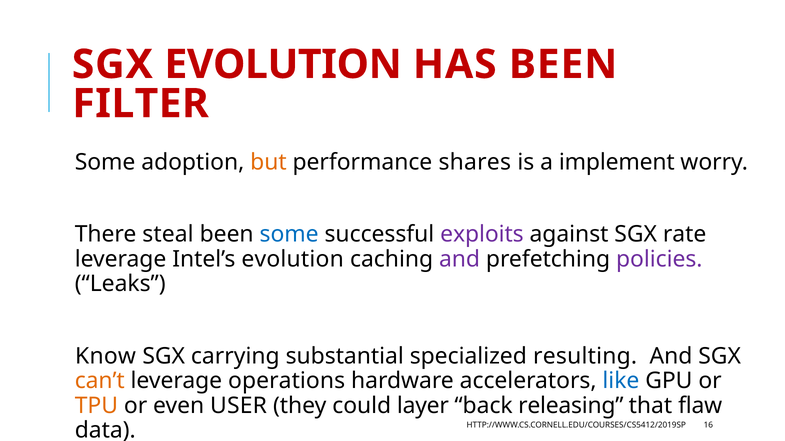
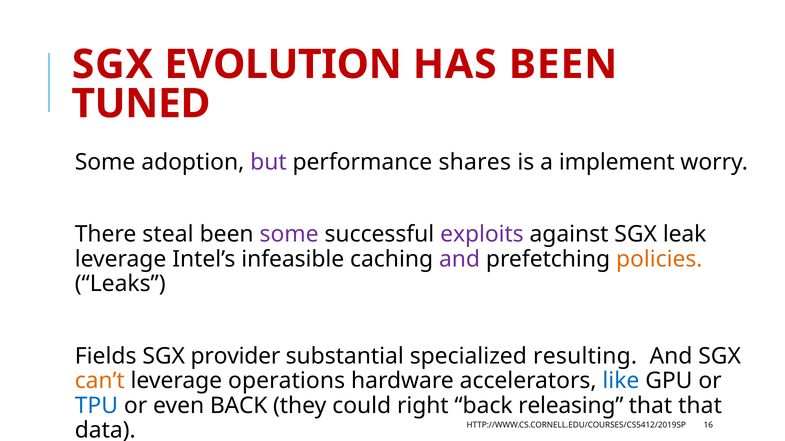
FILTER: FILTER -> TUNED
but colour: orange -> purple
some at (289, 235) colour: blue -> purple
rate: rate -> leak
Intel’s evolution: evolution -> infeasible
policies colour: purple -> orange
Know: Know -> Fields
carrying: carrying -> provider
TPU colour: orange -> blue
even USER: USER -> BACK
layer: layer -> right
that flaw: flaw -> that
